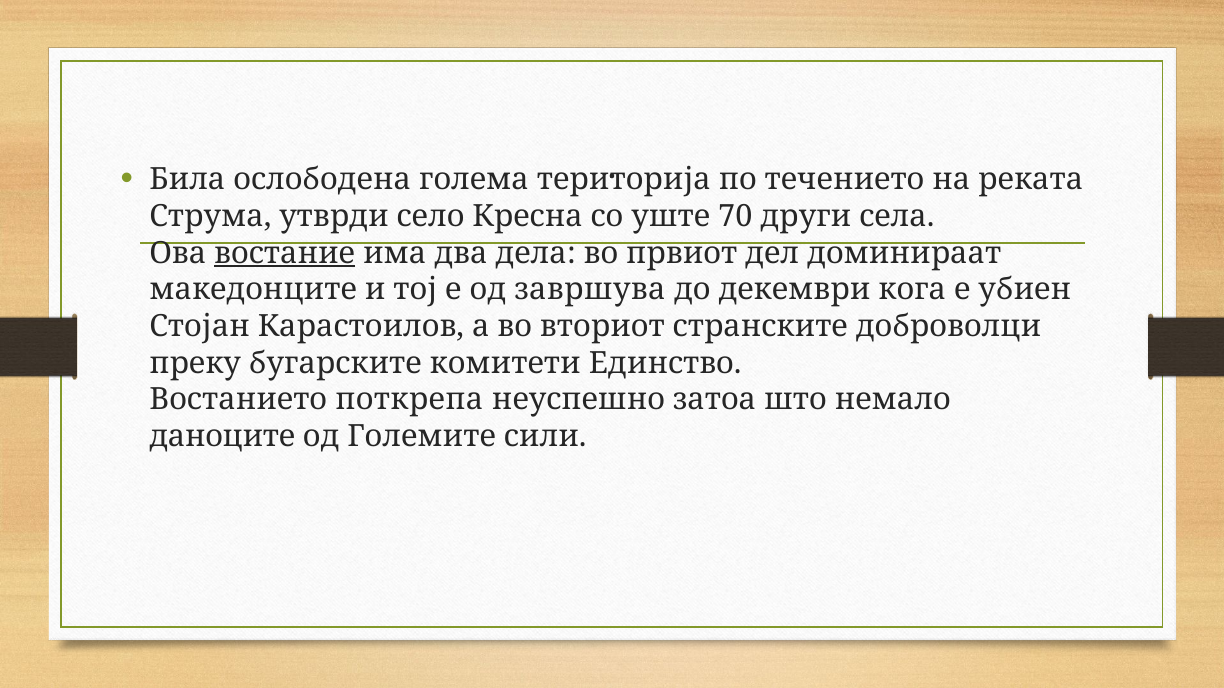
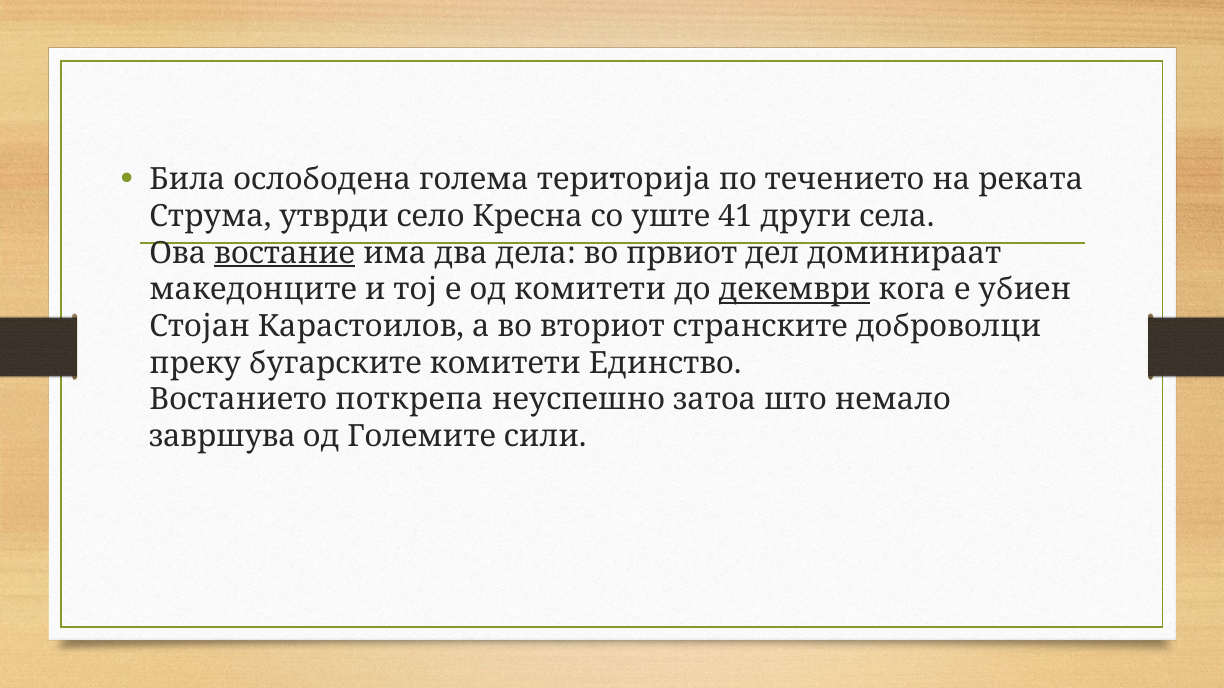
70: 70 -> 41
од завршува: завршува -> комитети
декември underline: none -> present
даноците: даноците -> завршува
